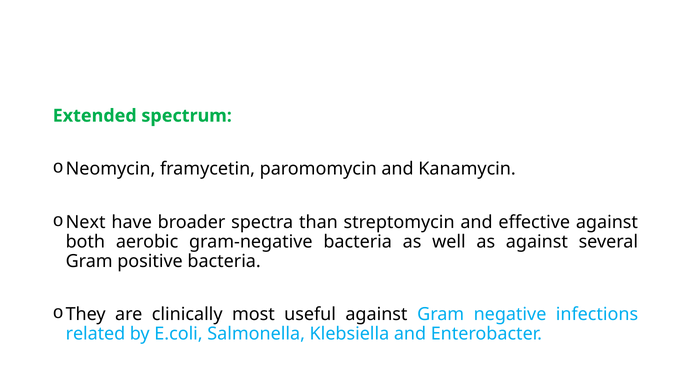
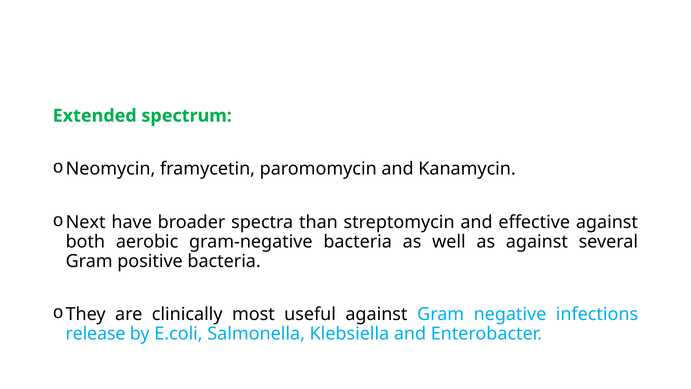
related: related -> release
